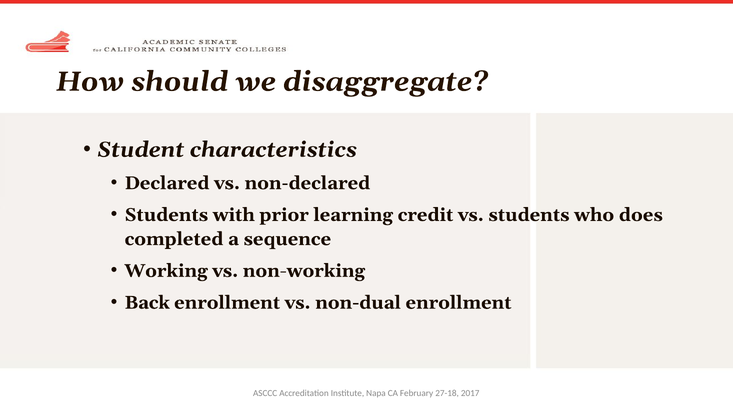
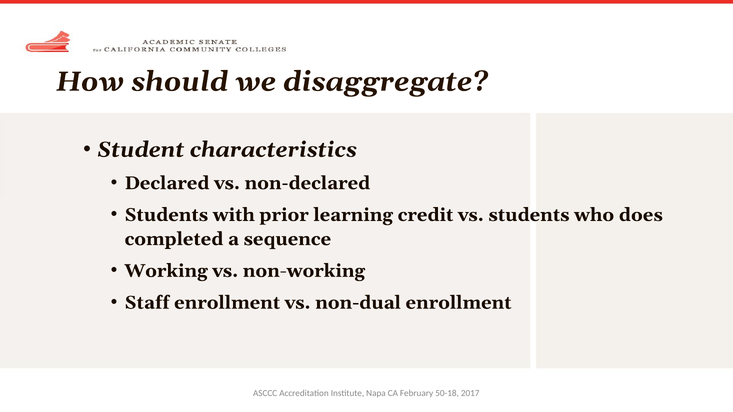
Back: Back -> Staff
27-18: 27-18 -> 50-18
